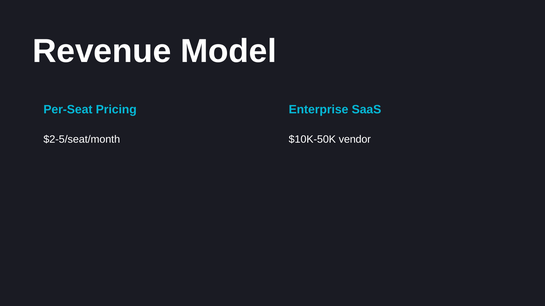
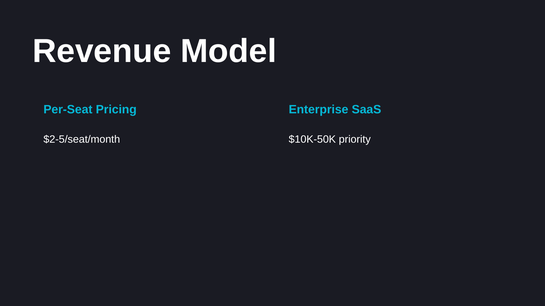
vendor: vendor -> priority
